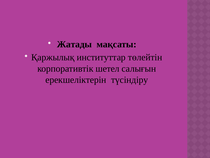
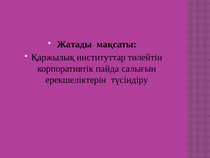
шетел: шетел -> пайда
